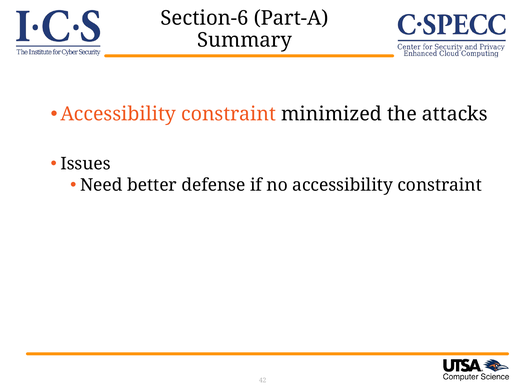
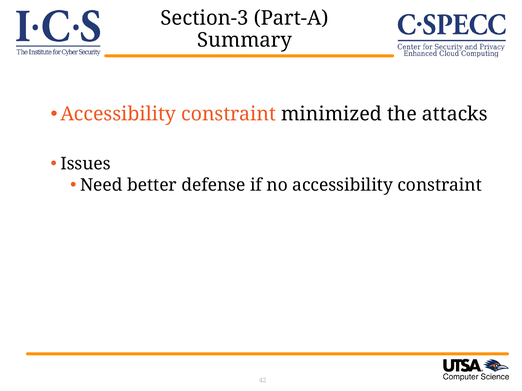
Section-6: Section-6 -> Section-3
